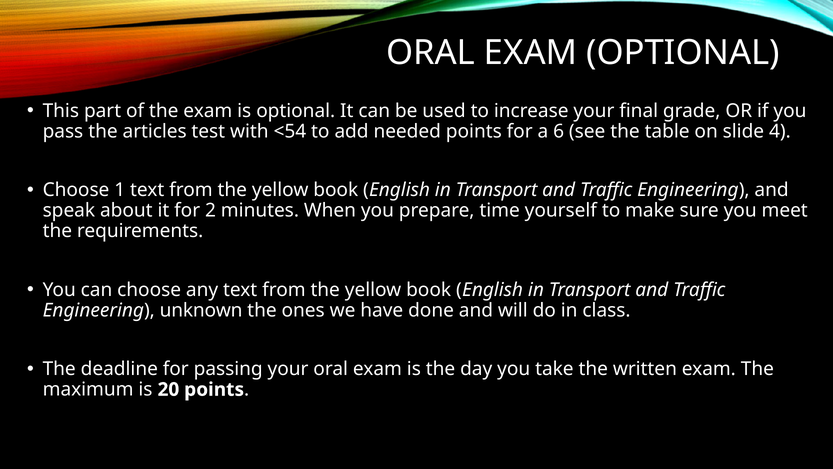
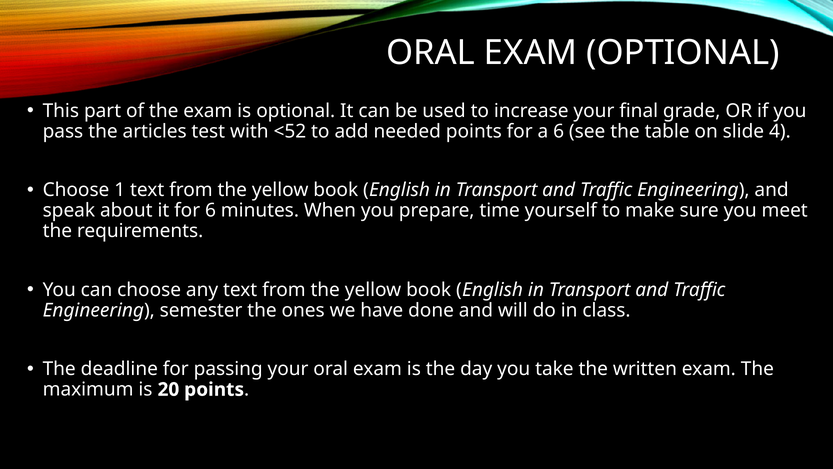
<54: <54 -> <52
for 2: 2 -> 6
unknown: unknown -> semester
